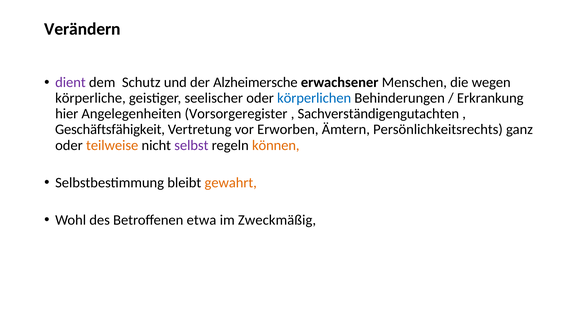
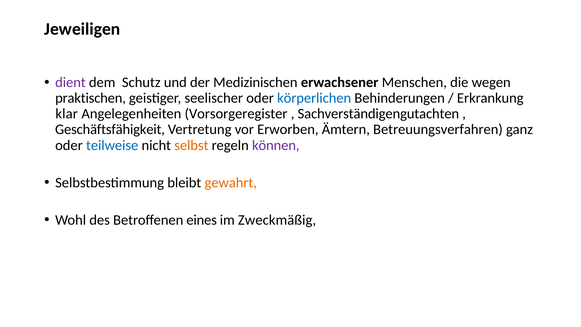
Verändern: Verändern -> Jeweiligen
Alzheimersche: Alzheimersche -> Medizinischen
körperliche: körperliche -> praktischen
hier: hier -> klar
Persönlichkeitsrechts: Persönlichkeitsrechts -> Betreuungsverfahren
teilweise colour: orange -> blue
selbst colour: purple -> orange
können colour: orange -> purple
etwa: etwa -> eines
